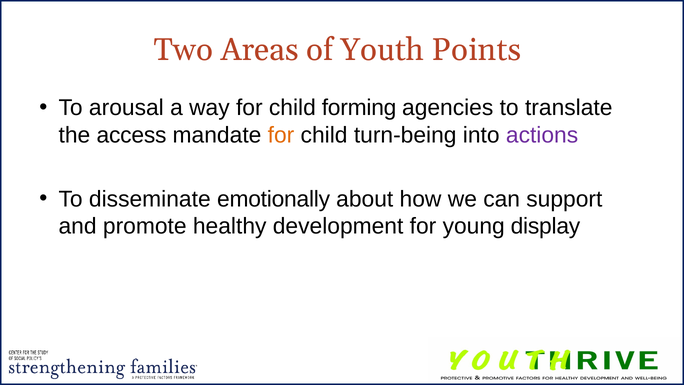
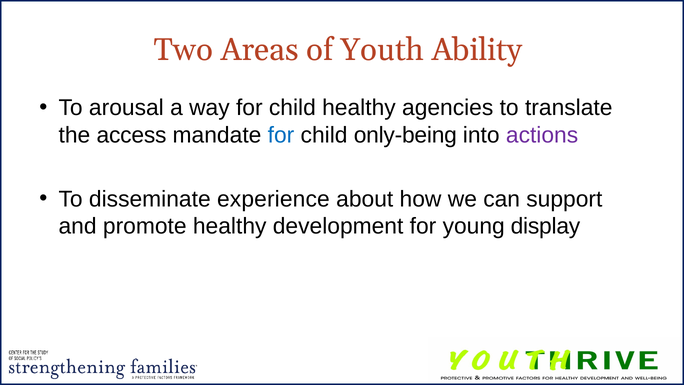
Points: Points -> Ability
child forming: forming -> healthy
for at (281, 135) colour: orange -> blue
turn-being: turn-being -> only-being
emotionally: emotionally -> experience
